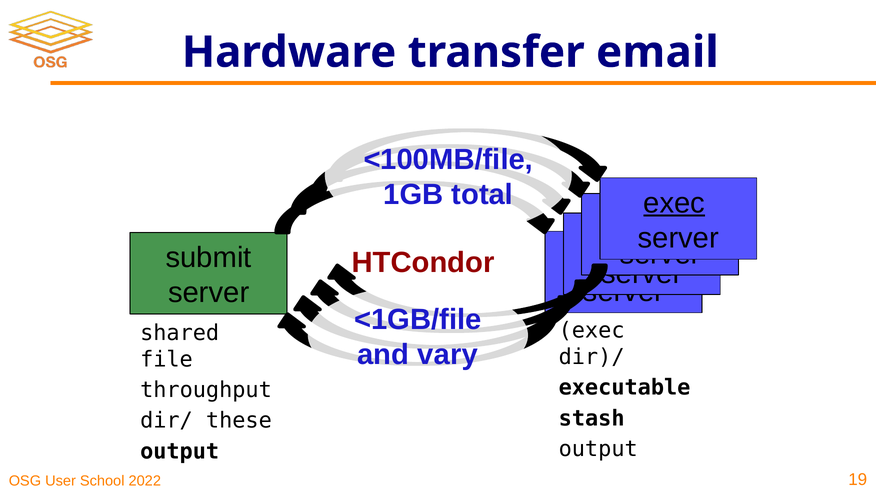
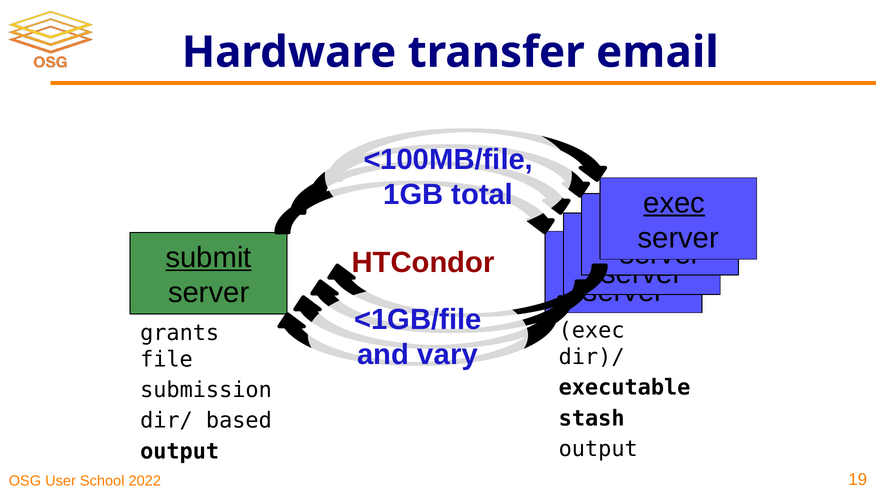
submit underline: none -> present
shared: shared -> grants
throughput: throughput -> submission
these: these -> based
